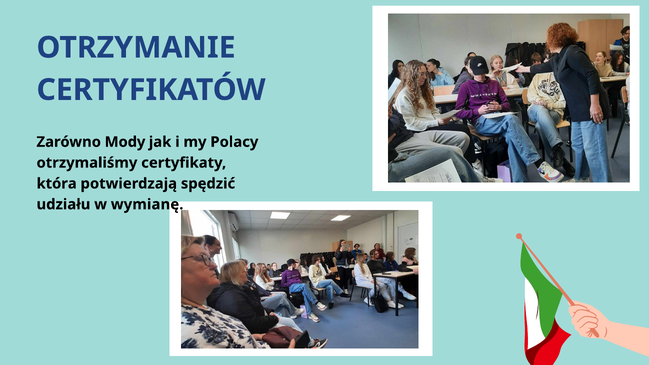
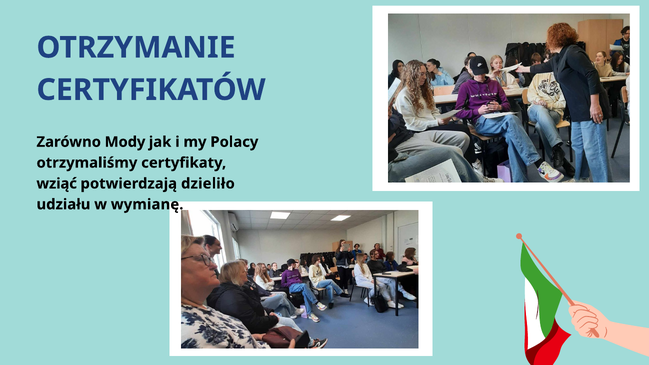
która: która -> wziąć
spędzić: spędzić -> dzieliło
